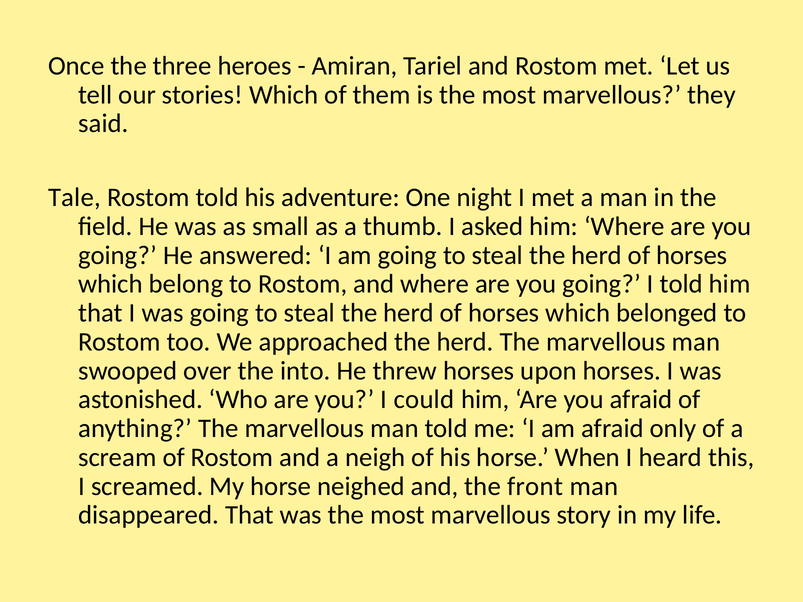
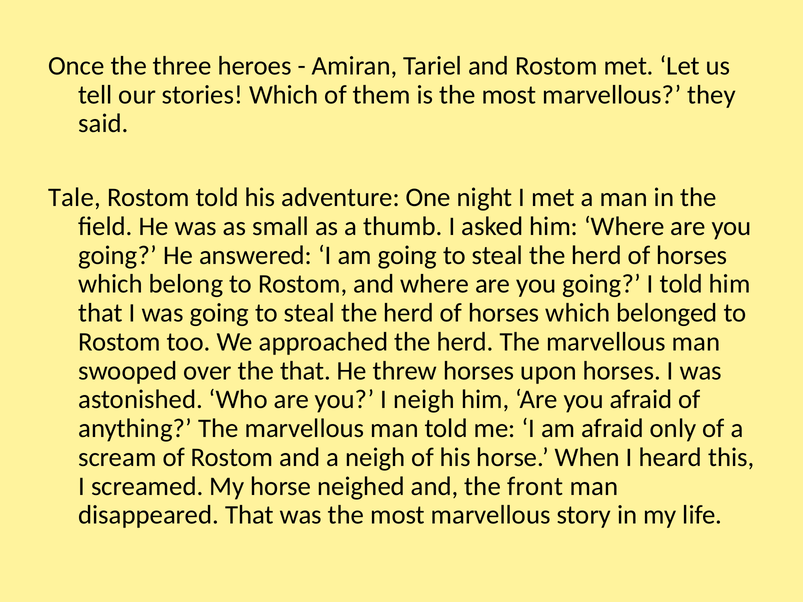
the into: into -> that
I could: could -> neigh
